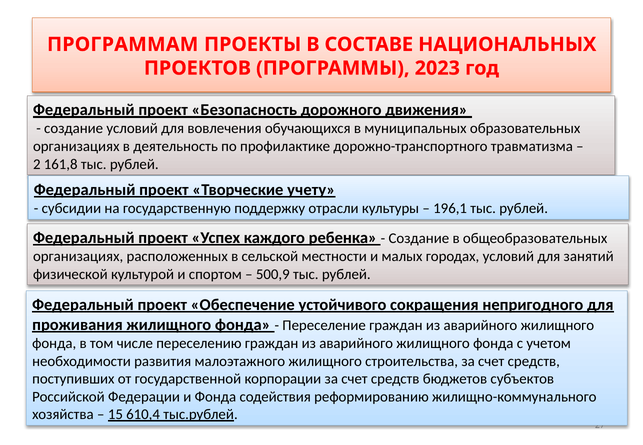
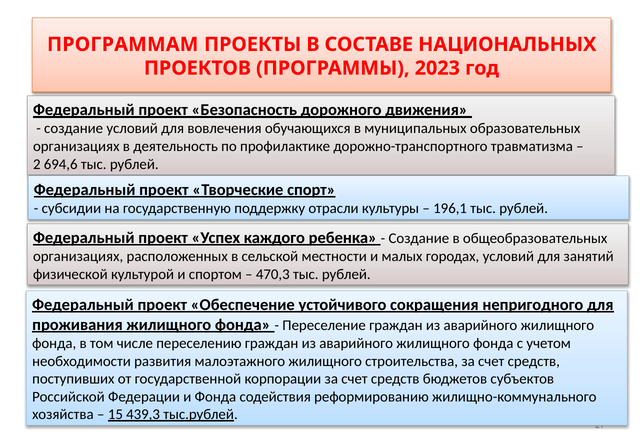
161,8: 161,8 -> 694,6
учету: учету -> спорт
500,9: 500,9 -> 470,3
610,4: 610,4 -> 439,3
